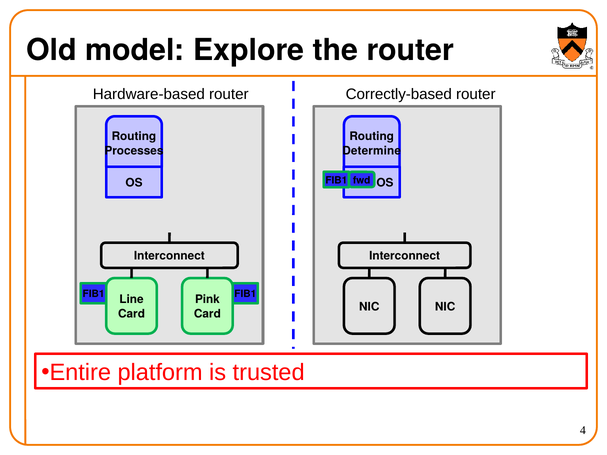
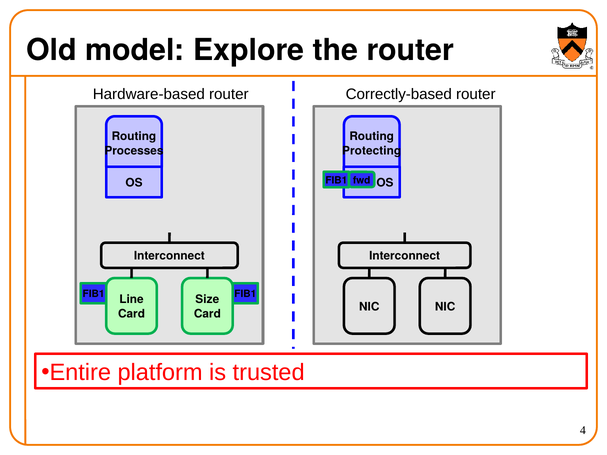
Determine: Determine -> Protecting
Pink: Pink -> Size
